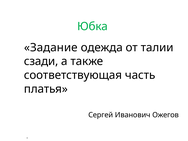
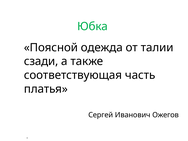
Задание: Задание -> Поясной
